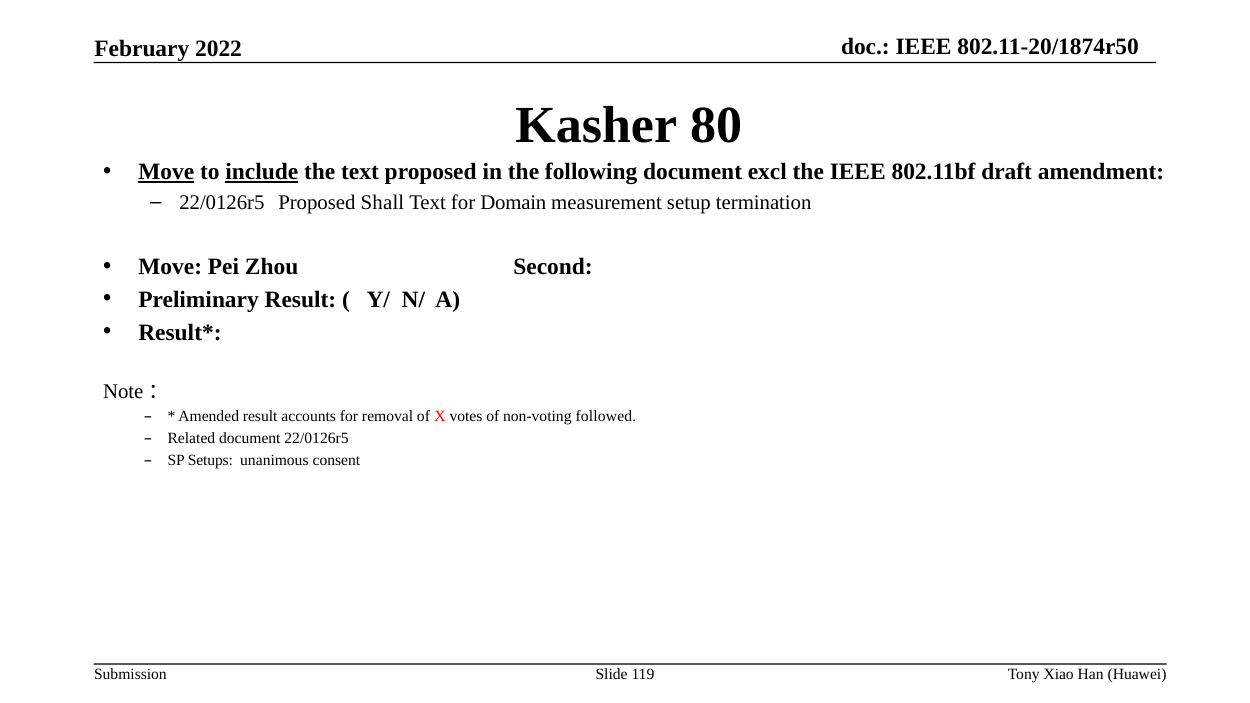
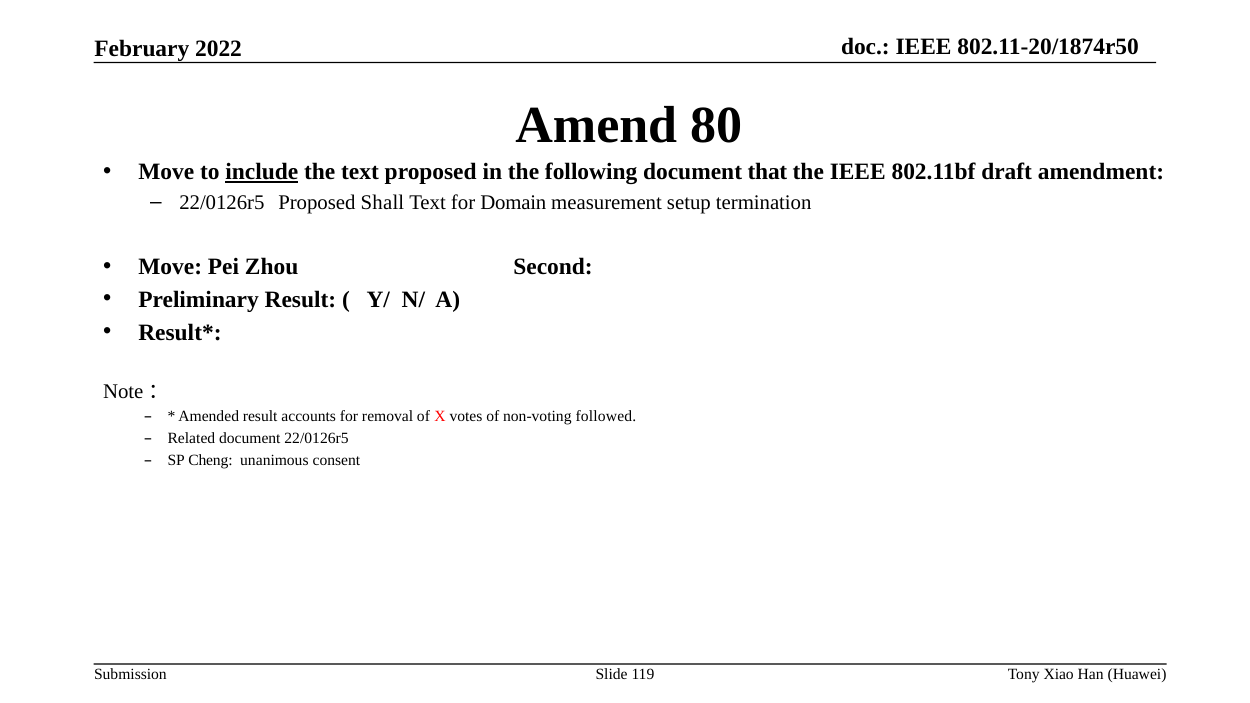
Kasher: Kasher -> Amend
Move at (166, 172) underline: present -> none
excl: excl -> that
Setups: Setups -> Cheng
